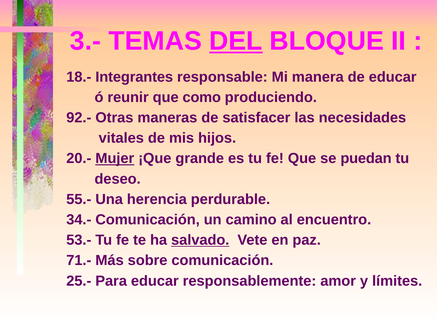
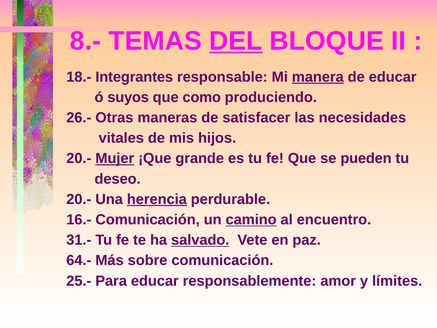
3.-: 3.- -> 8.-
manera underline: none -> present
reunir: reunir -> suyos
92.-: 92.- -> 26.-
puedan: puedan -> pueden
55.- at (79, 199): 55.- -> 20.-
herencia underline: none -> present
34.-: 34.- -> 16.-
camino underline: none -> present
53.-: 53.- -> 31.-
71.-: 71.- -> 64.-
